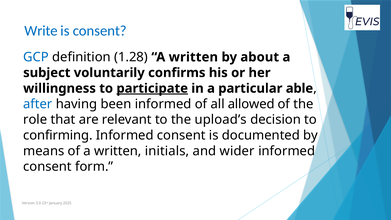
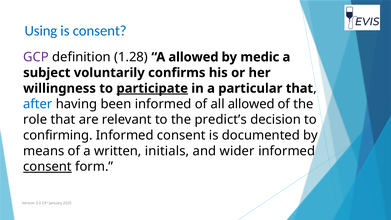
Write: Write -> Using
GCP colour: blue -> purple
1.28 A written: written -> allowed
about: about -> medic
particular able: able -> that
upload’s: upload’s -> predict’s
consent at (47, 167) underline: none -> present
